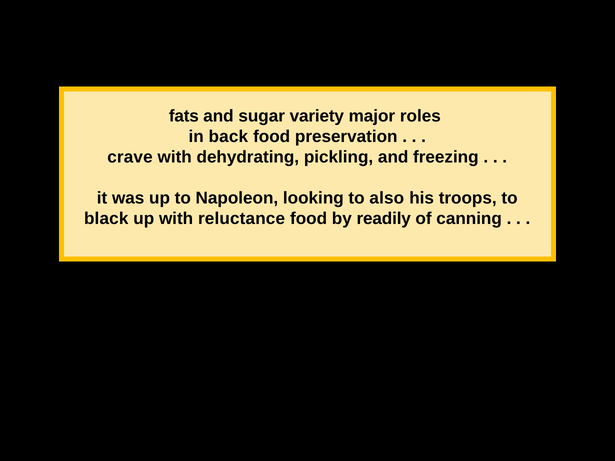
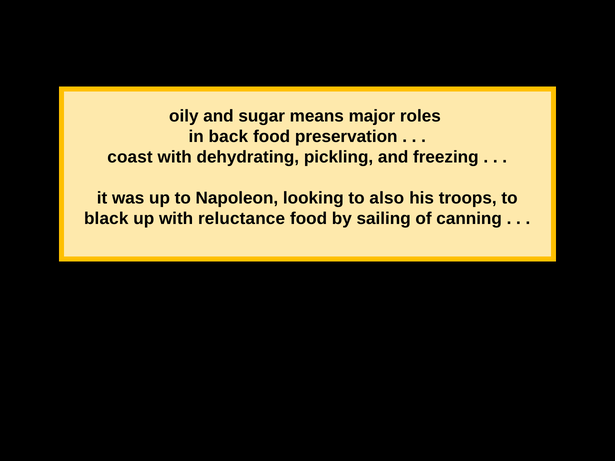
fats: fats -> oily
variety: variety -> means
crave: crave -> coast
readily: readily -> sailing
